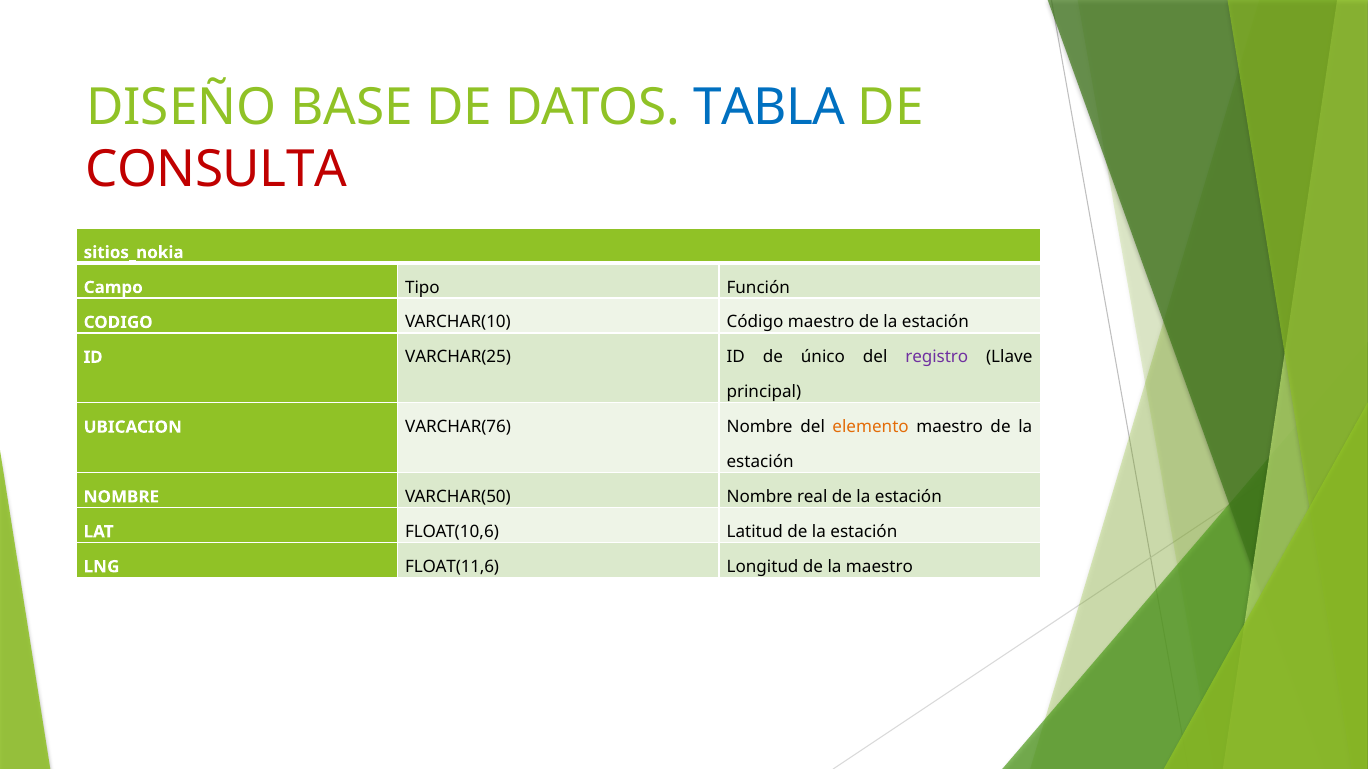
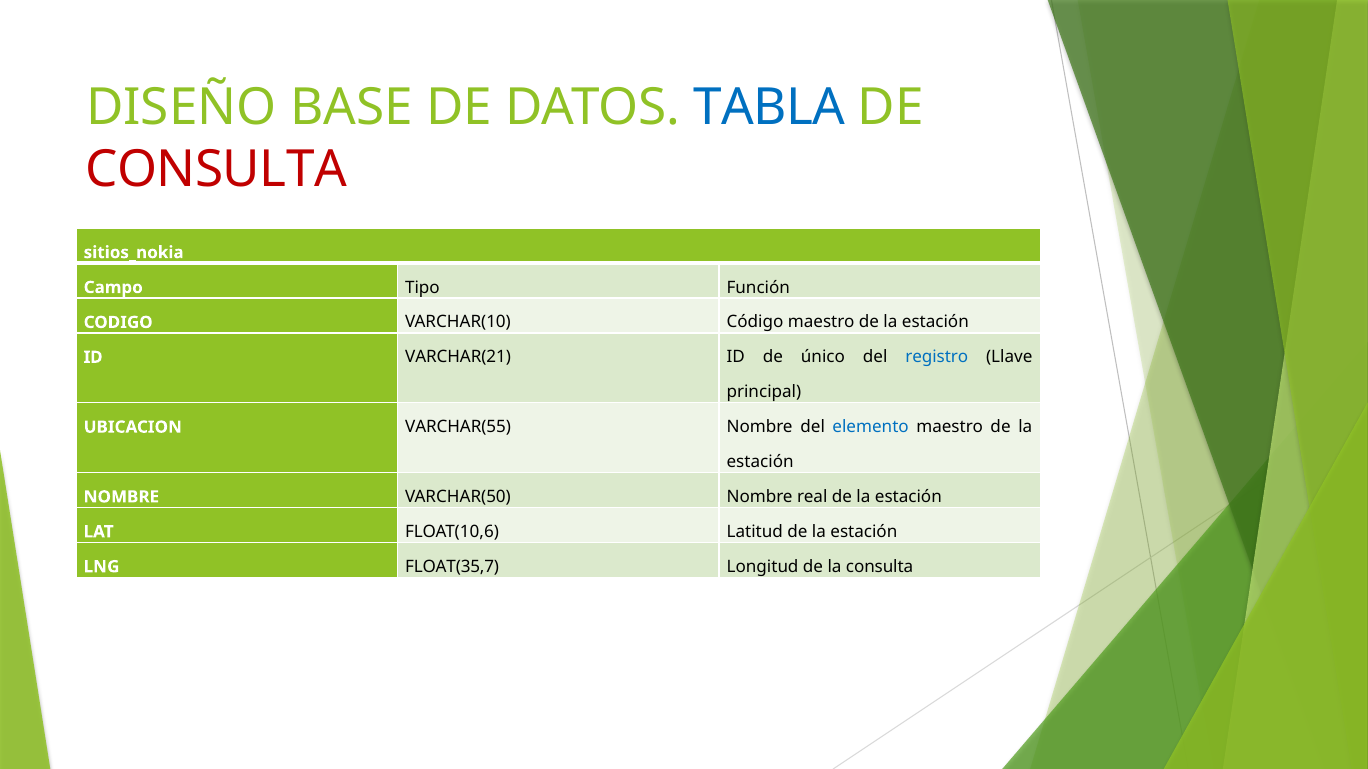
VARCHAR(25: VARCHAR(25 -> VARCHAR(21
registro colour: purple -> blue
VARCHAR(76: VARCHAR(76 -> VARCHAR(55
elemento colour: orange -> blue
FLOAT(11,6: FLOAT(11,6 -> FLOAT(35,7
la maestro: maestro -> consulta
